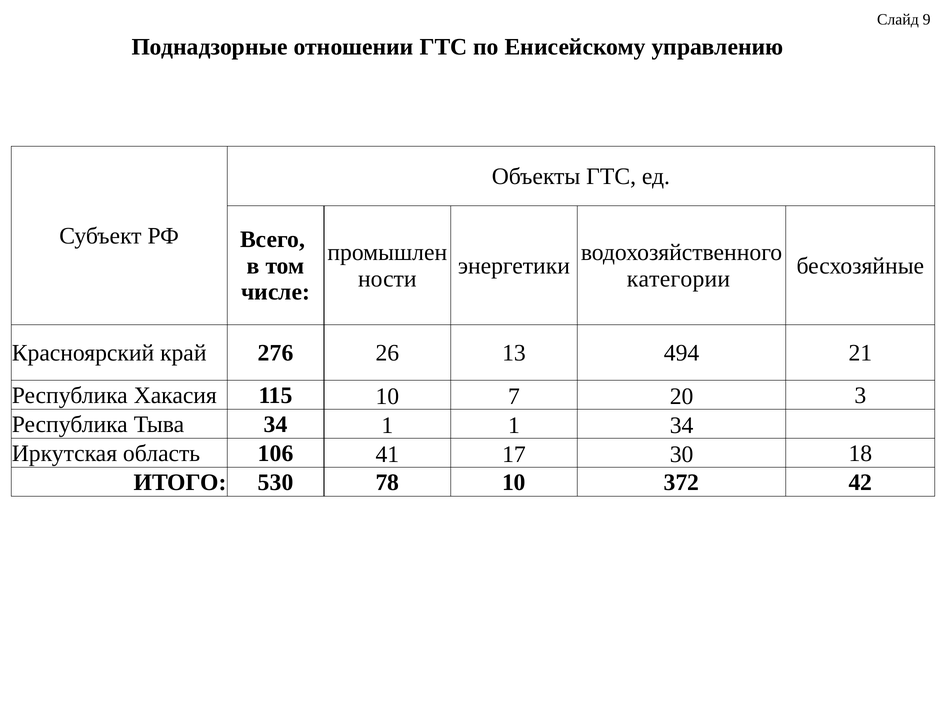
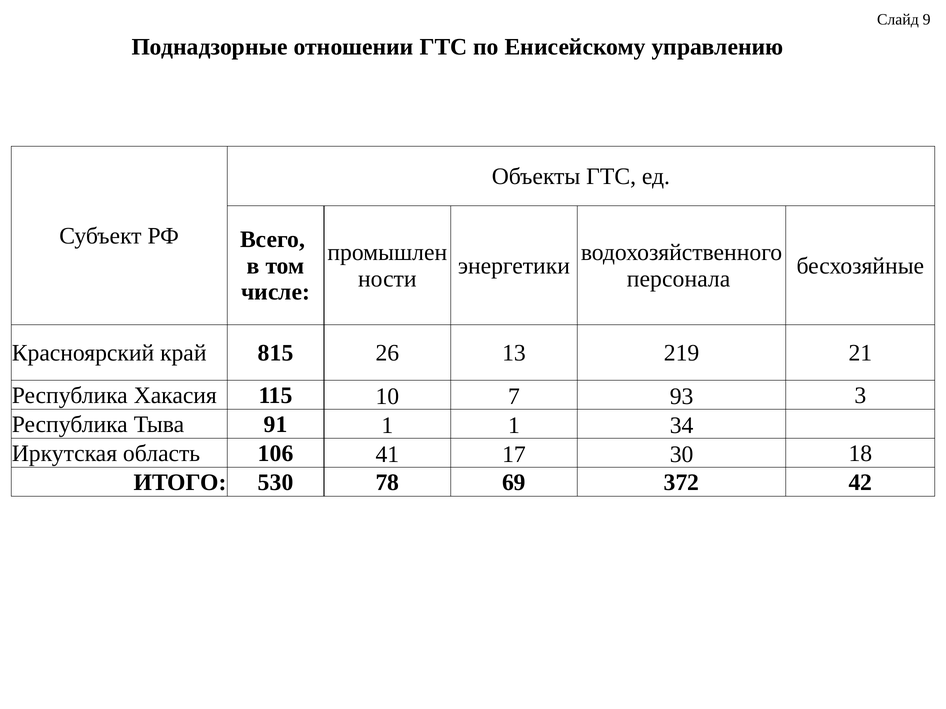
категории: категории -> персонала
276: 276 -> 815
494: 494 -> 219
20: 20 -> 93
Тыва 34: 34 -> 91
78 10: 10 -> 69
